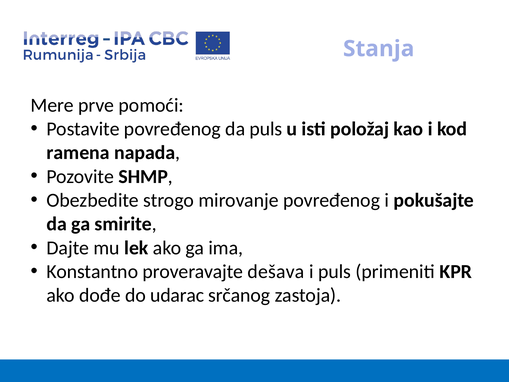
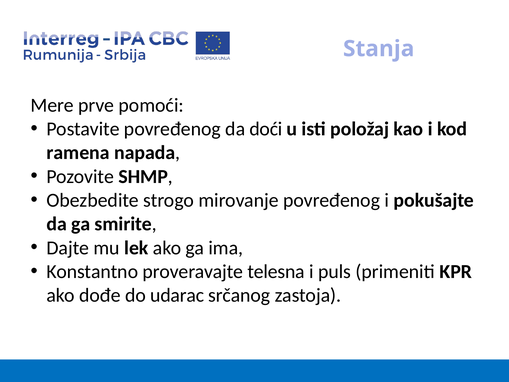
da puls: puls -> doći
dešava: dešava -> telesna
